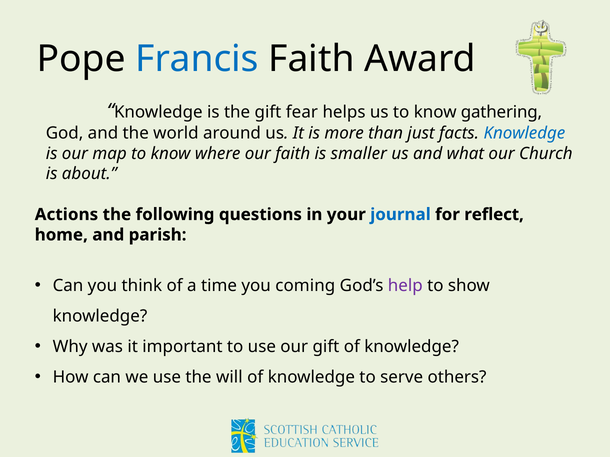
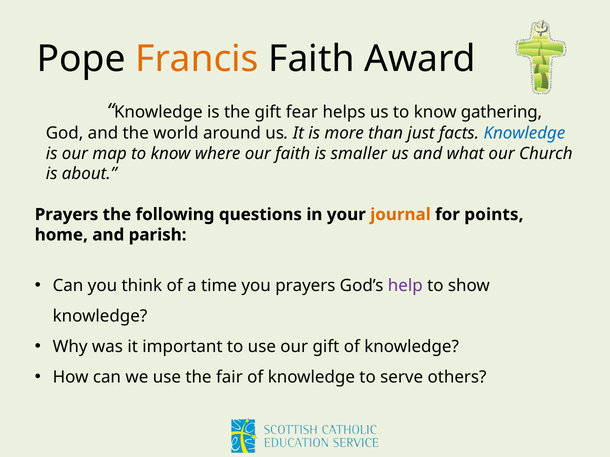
Francis colour: blue -> orange
Actions at (66, 215): Actions -> Prayers
journal colour: blue -> orange
reflect: reflect -> points
you coming: coming -> prayers
will: will -> fair
